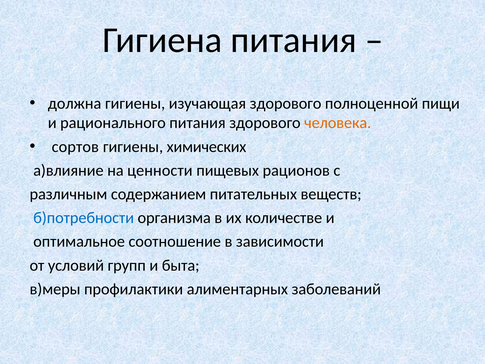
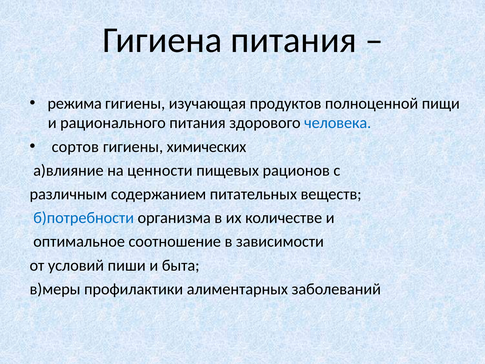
должна: должна -> режима
изучающая здорового: здорового -> продуктов
человека colour: orange -> blue
групп: групп -> пиши
